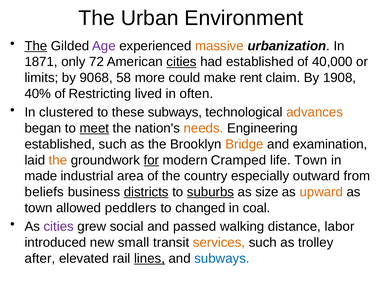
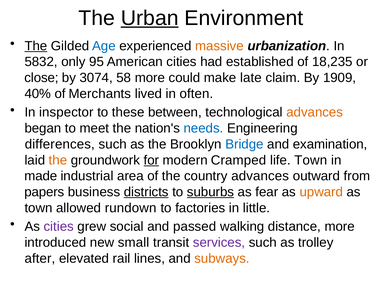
Urban underline: none -> present
Age colour: purple -> blue
1871: 1871 -> 5832
72: 72 -> 95
cities at (182, 62) underline: present -> none
40,000: 40,000 -> 18,235
limits: limits -> close
9068: 9068 -> 3074
rent: rent -> late
1908: 1908 -> 1909
Restricting: Restricting -> Merchants
clustered: clustered -> inspector
these subways: subways -> between
meet underline: present -> none
needs colour: orange -> blue
established at (60, 144): established -> differences
Bridge colour: orange -> blue
country especially: especially -> advances
beliefs: beliefs -> papers
size: size -> fear
peddlers: peddlers -> rundown
changed: changed -> factories
coal: coal -> little
distance labor: labor -> more
services colour: orange -> purple
lines underline: present -> none
subways at (222, 258) colour: blue -> orange
